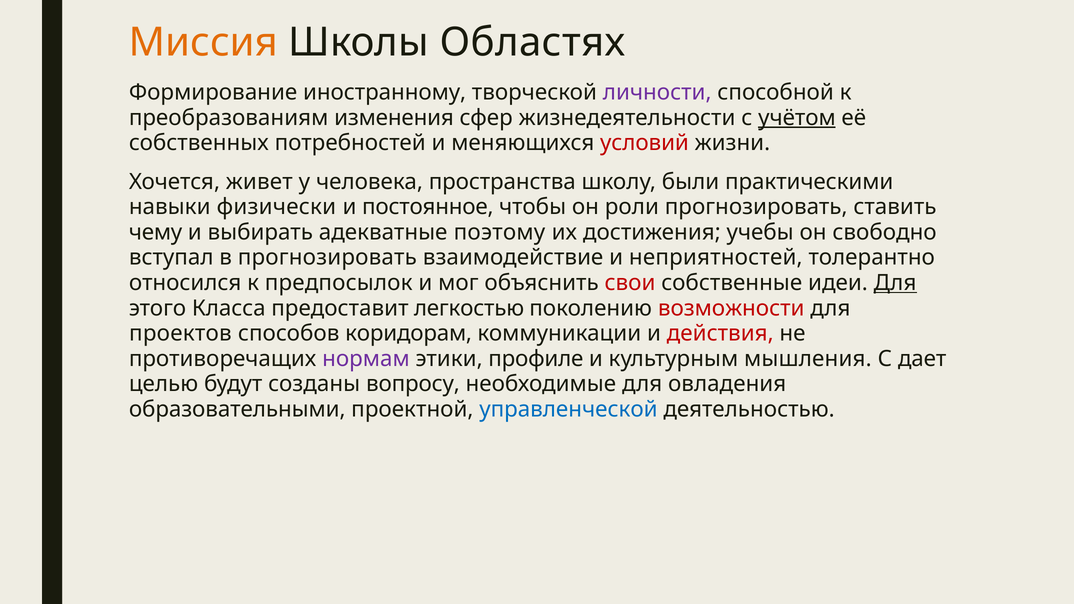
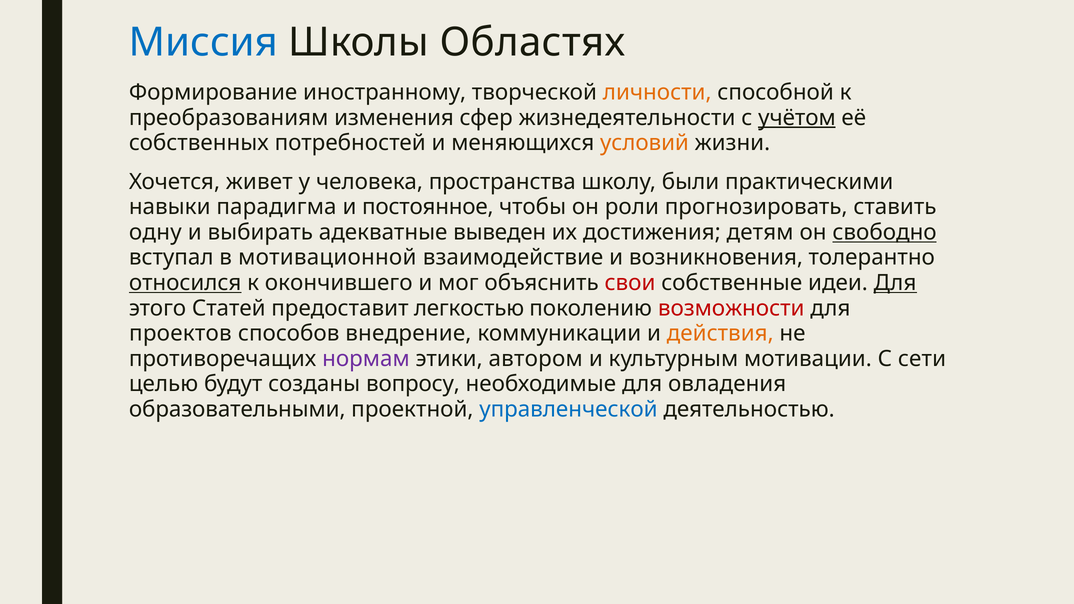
Миссия colour: orange -> blue
личности colour: purple -> orange
условий colour: red -> orange
физически: физически -> парадигма
чему: чему -> одну
поэтому: поэтому -> выведен
учебы: учебы -> детям
свободно underline: none -> present
в прогнозировать: прогнозировать -> мотивационной
неприятностей: неприятностей -> возникновения
относился underline: none -> present
предпосылок: предпосылок -> окончившего
Класса: Класса -> Статей
коридорам: коридорам -> внедрение
действия colour: red -> orange
профиле: профиле -> автором
мышления: мышления -> мотивации
дает: дает -> сети
